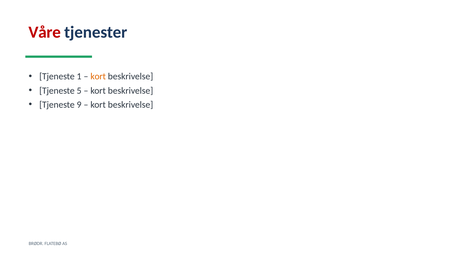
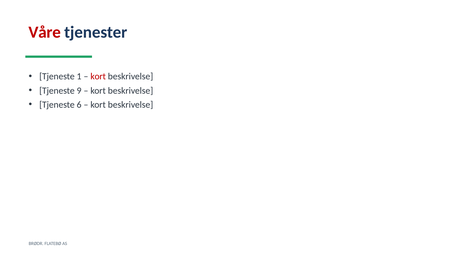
kort at (98, 76) colour: orange -> red
5: 5 -> 9
9: 9 -> 6
